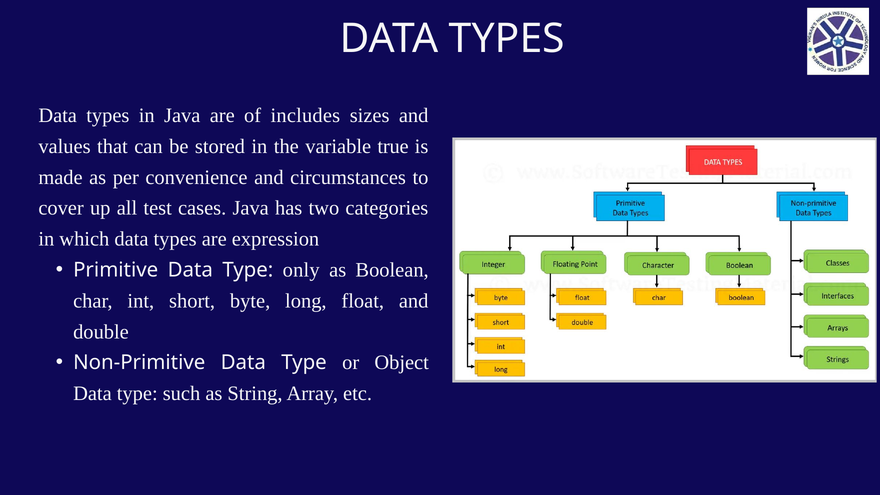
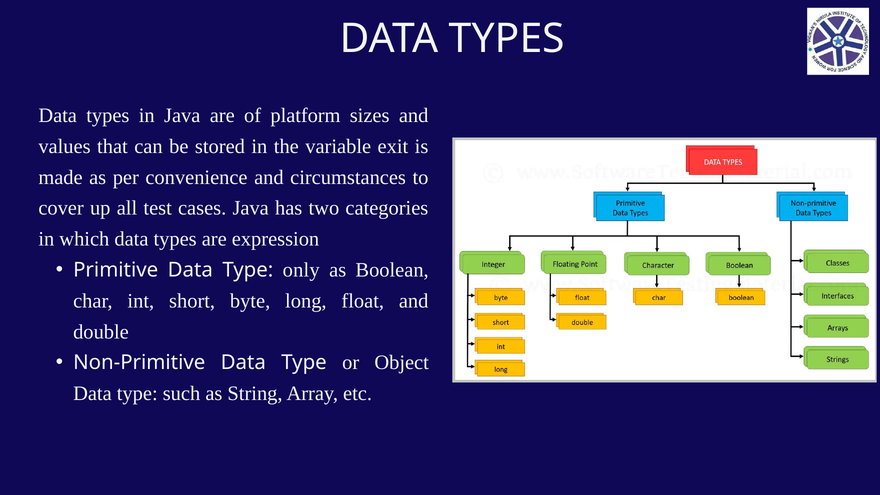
includes: includes -> platform
true: true -> exit
